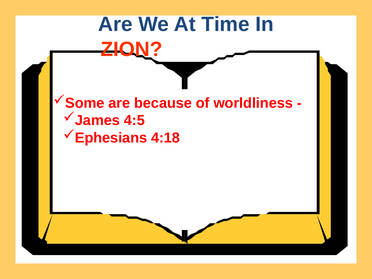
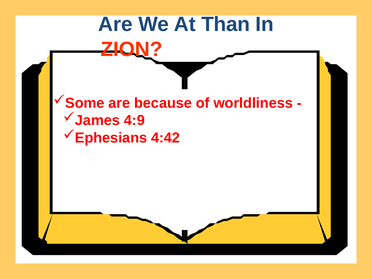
Time: Time -> Than
4:5: 4:5 -> 4:9
4:18: 4:18 -> 4:42
